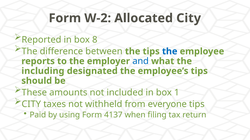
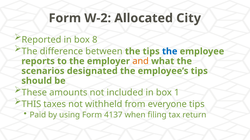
and colour: blue -> orange
including: including -> scenarios
CITY at (31, 105): CITY -> THIS
